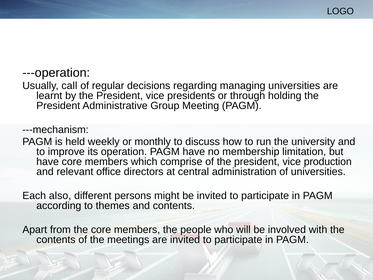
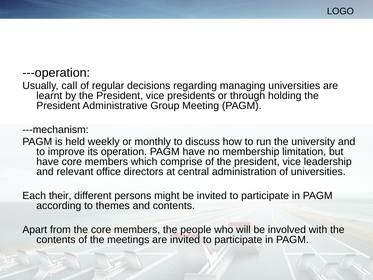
production: production -> leadership
also: also -> their
